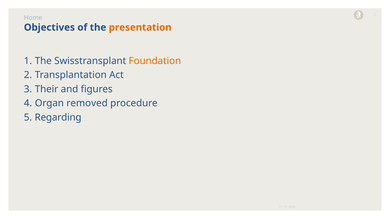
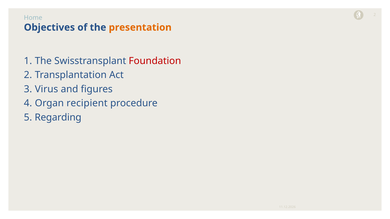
Foundation colour: orange -> red
Their: Their -> Virus
removed: removed -> recipient
